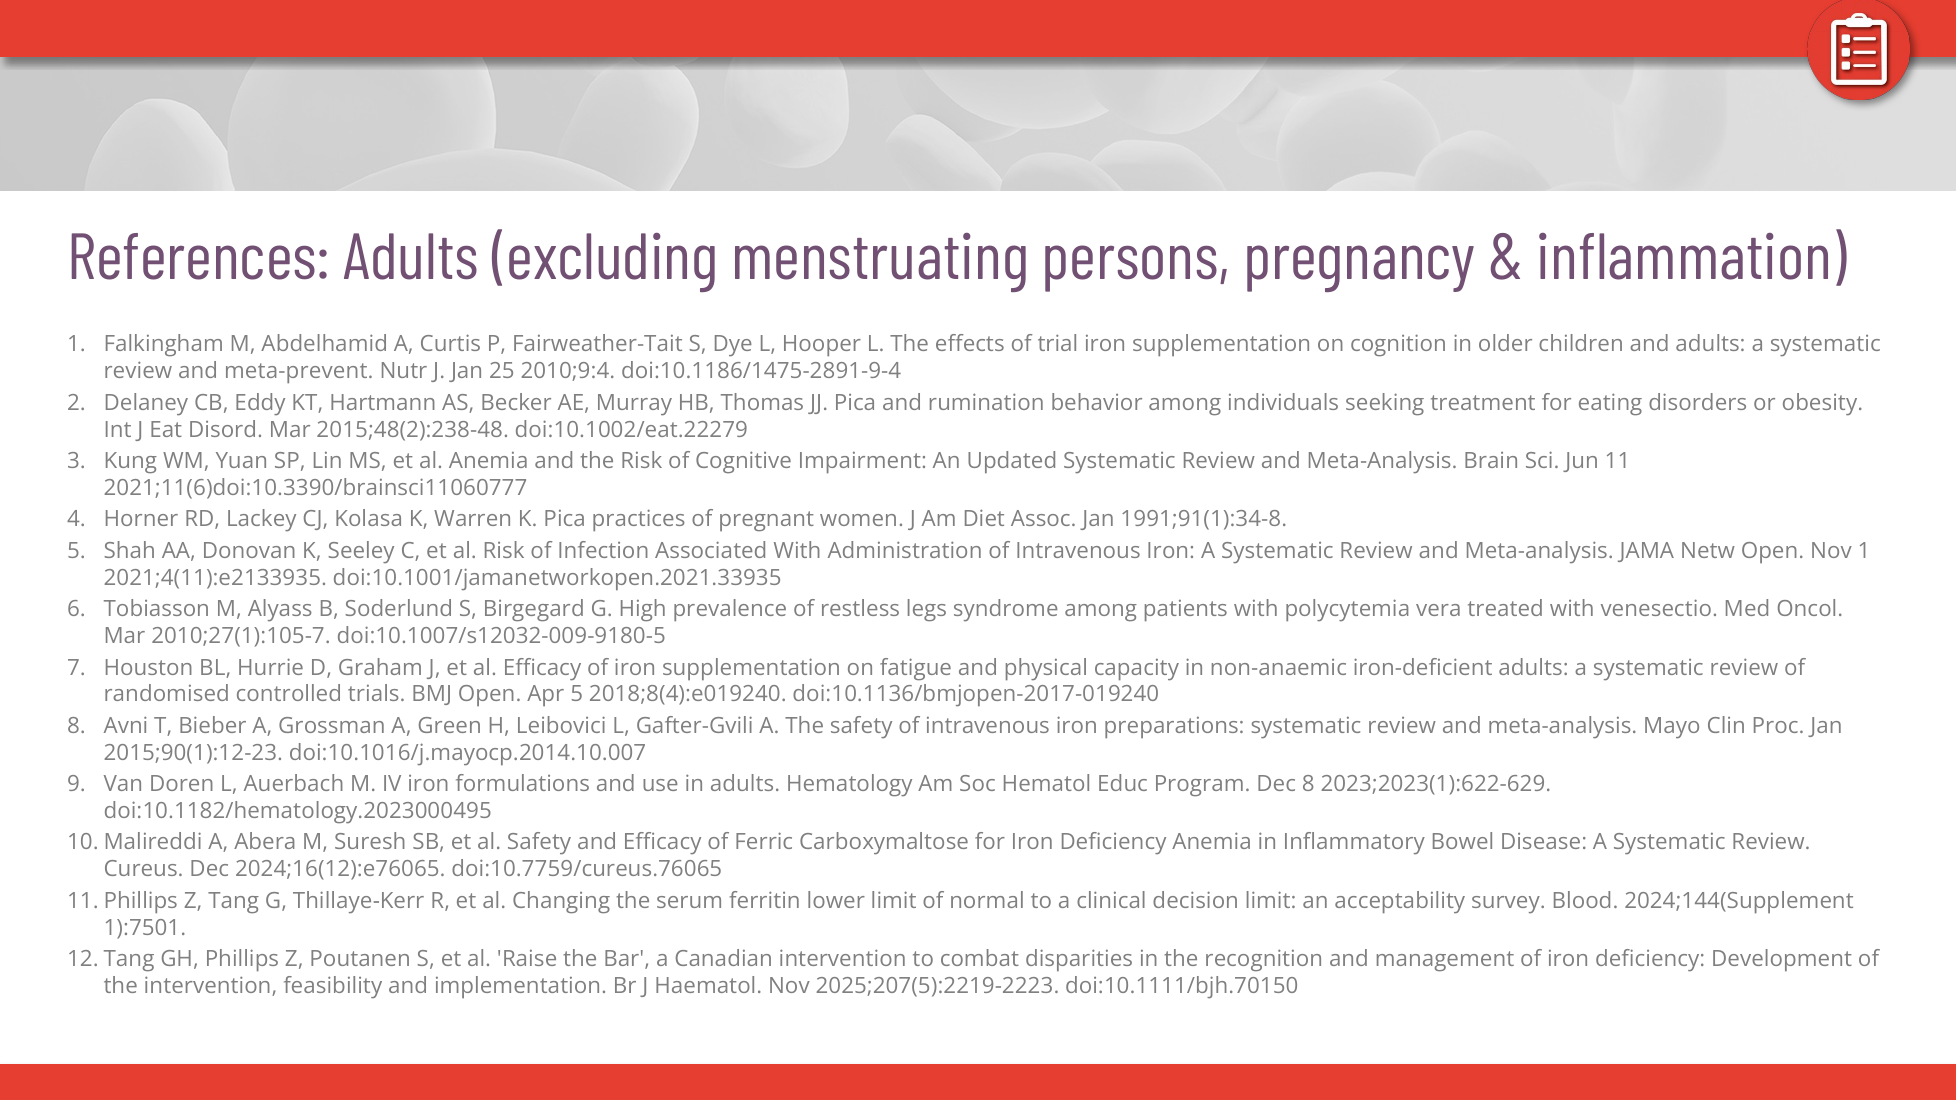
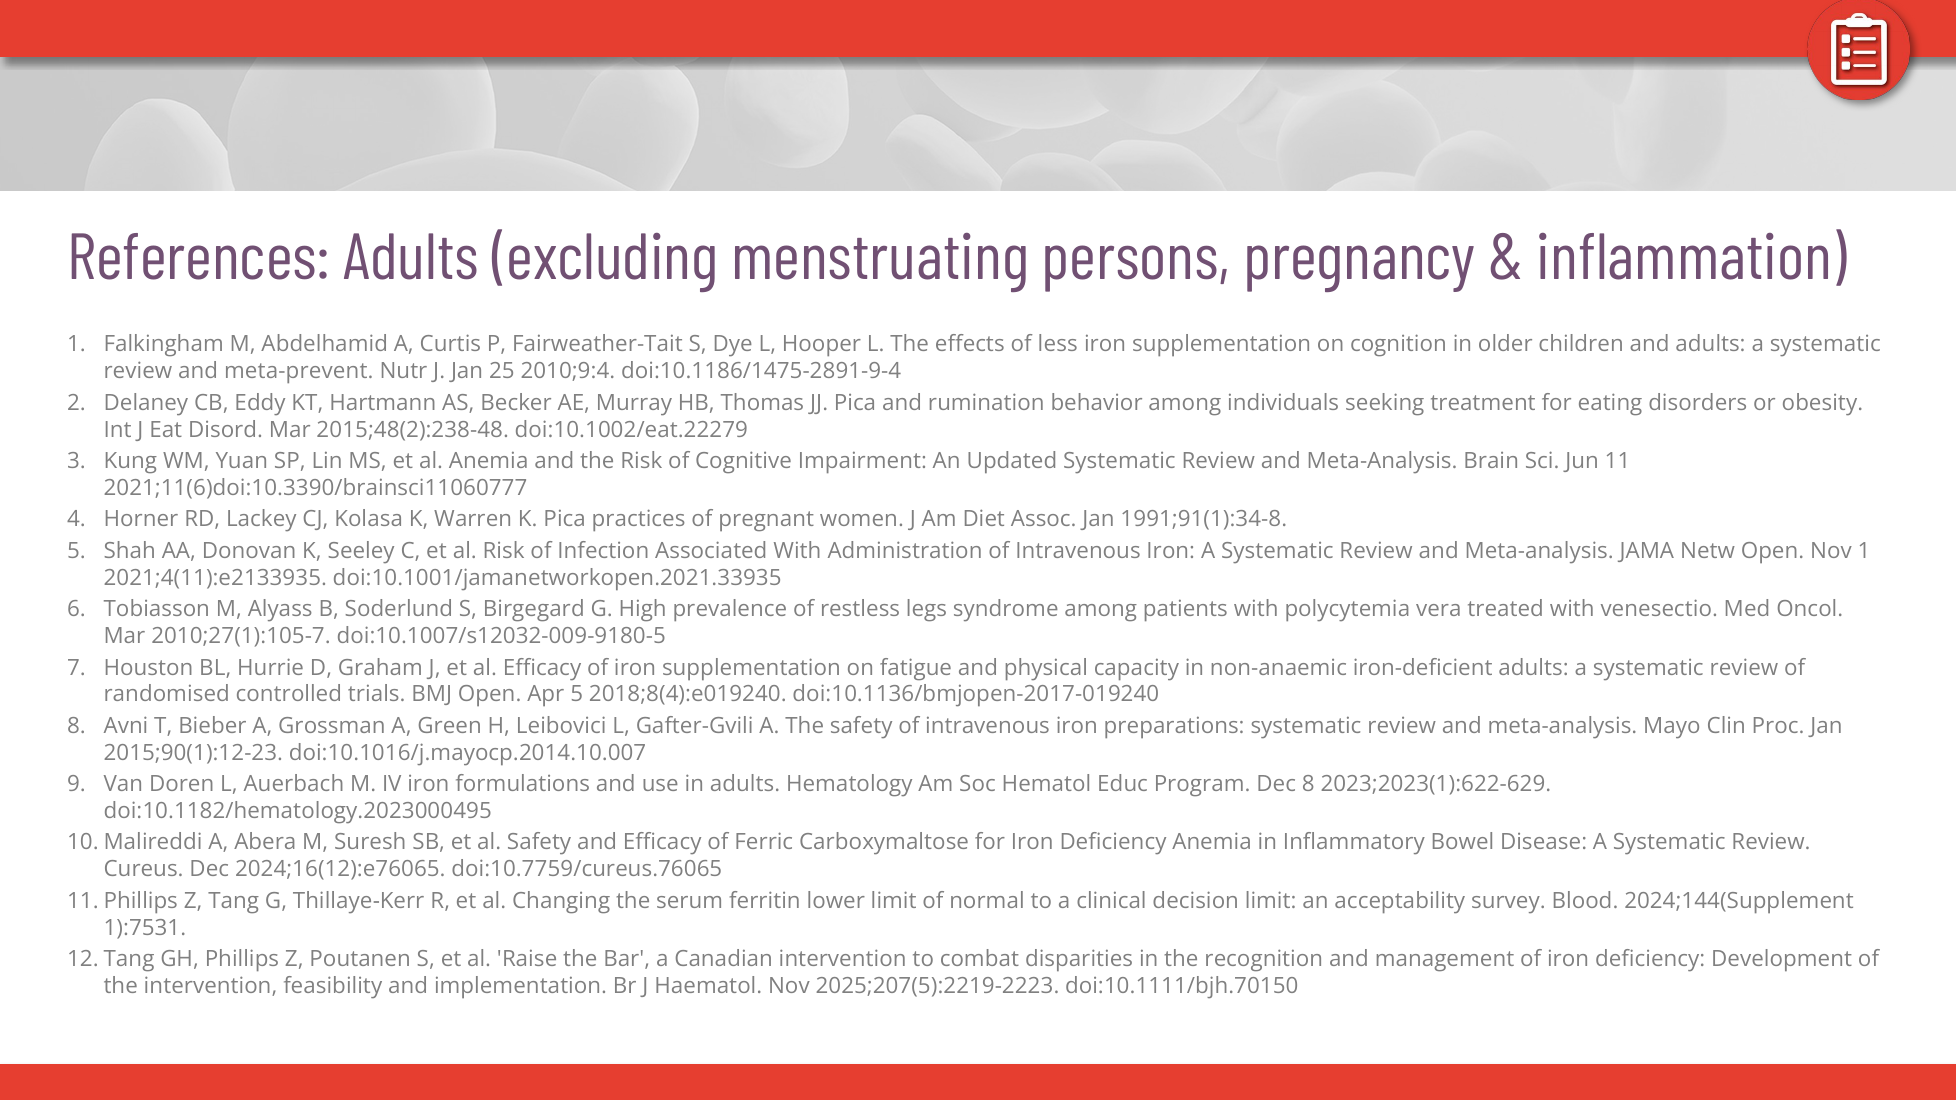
trial: trial -> less
1):7501: 1):7501 -> 1):7531
